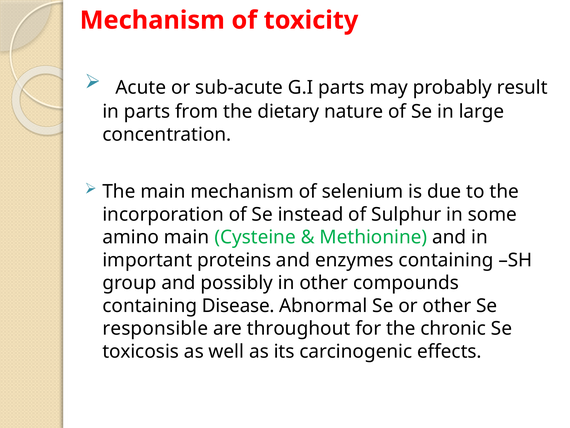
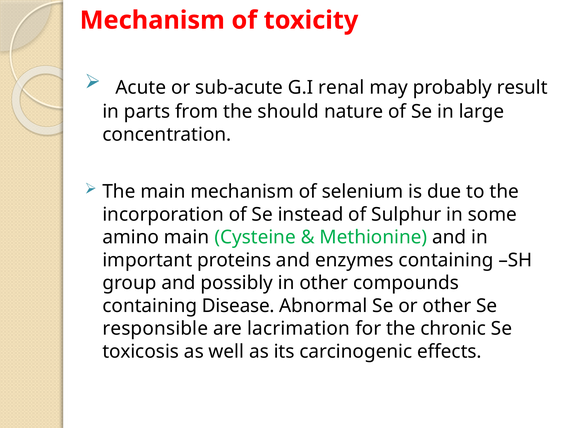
G.I parts: parts -> renal
dietary: dietary -> should
throughout: throughout -> lacrimation
